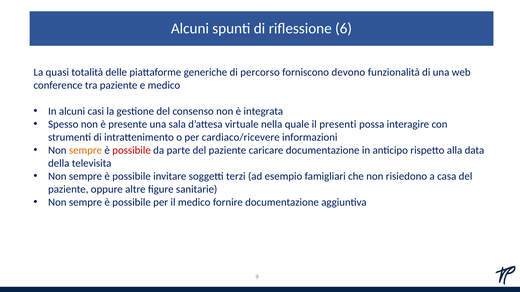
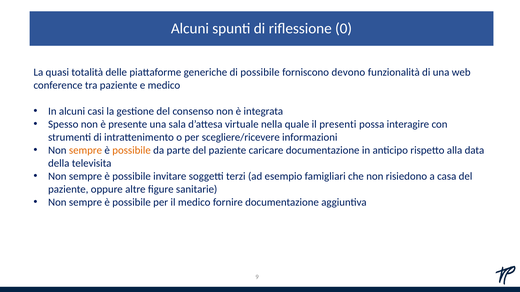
6: 6 -> 0
di percorso: percorso -> possibile
cardiaco/ricevere: cardiaco/ricevere -> scegliere/ricevere
possibile at (132, 151) colour: red -> orange
